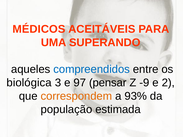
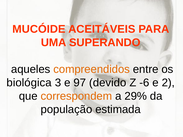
MÉDICOS: MÉDICOS -> MUCÓIDE
compreendidos colour: blue -> orange
pensar: pensar -> devido
-9: -9 -> -6
93%: 93% -> 29%
